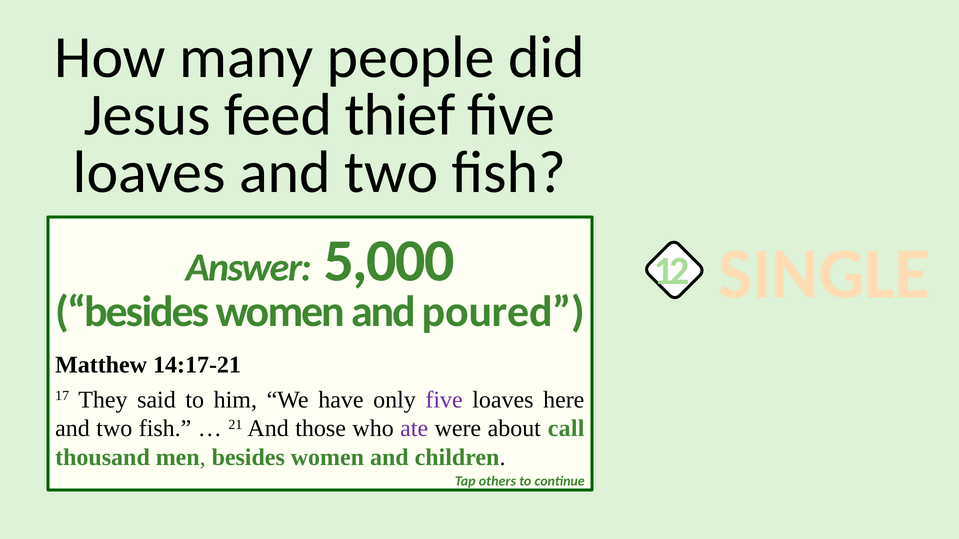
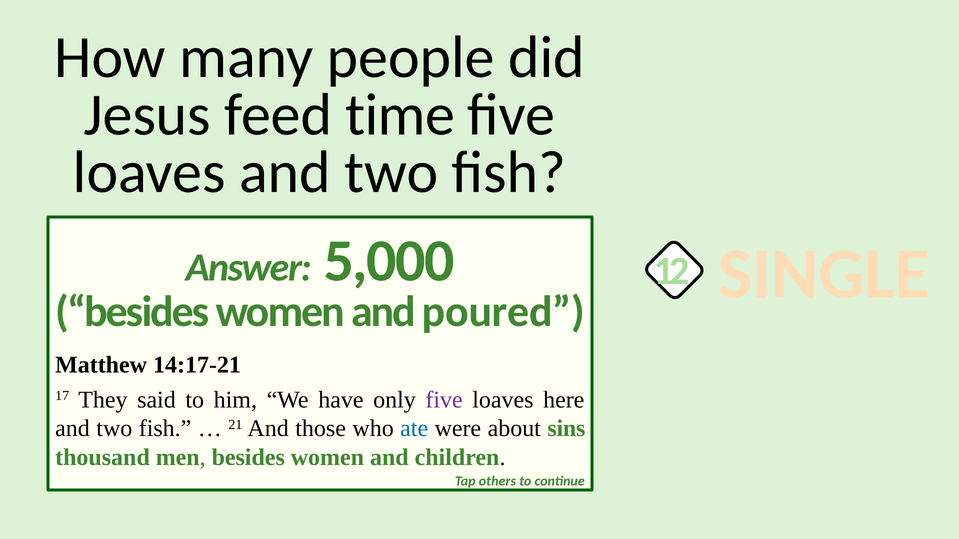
thief: thief -> time
ate colour: purple -> blue
call: call -> sins
